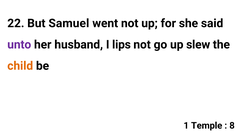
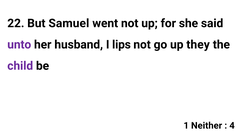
slew: slew -> they
child colour: orange -> purple
Temple: Temple -> Neither
8: 8 -> 4
